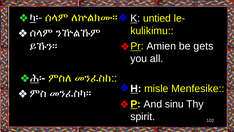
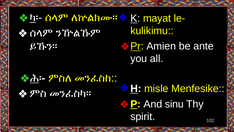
untied: untied -> mayat
gets: gets -> ante
